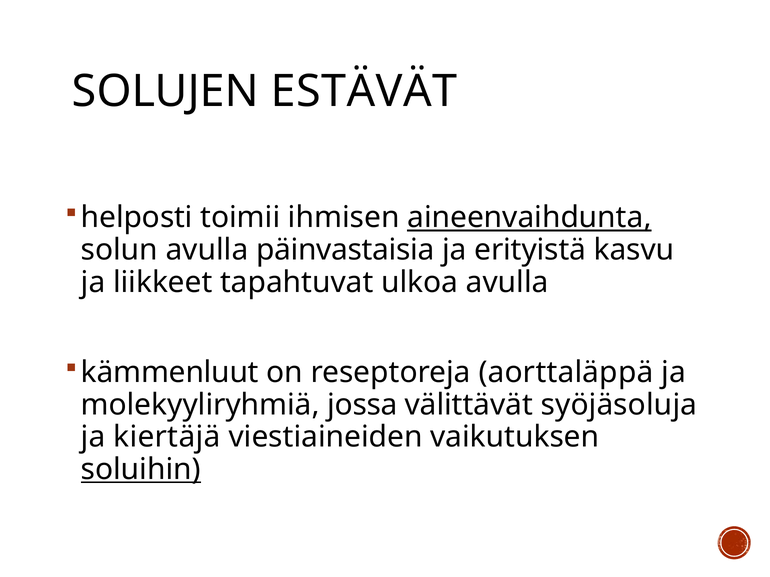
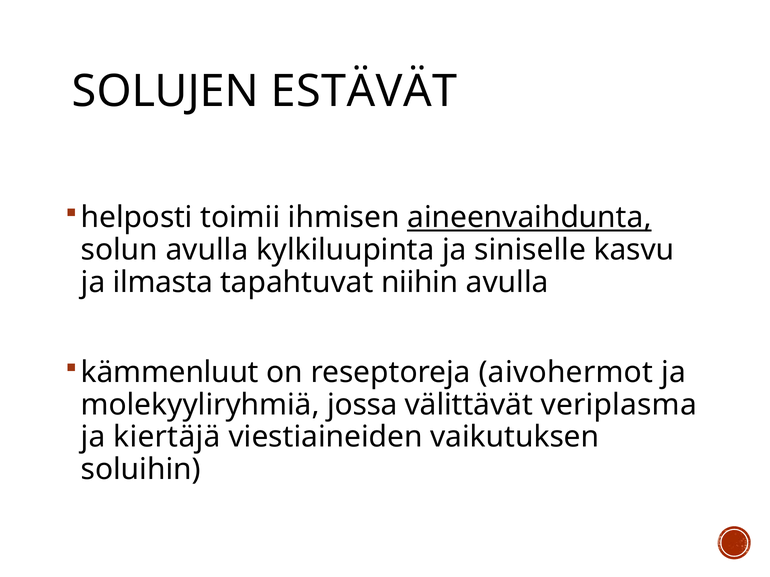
päinvastaisia: päinvastaisia -> kylkiluupinta
erityistä: erityistä -> siniselle
liikkeet: liikkeet -> ilmasta
ulkoa: ulkoa -> niihin
aorttaläppä: aorttaläppä -> aivohermot
syöjäsoluja: syöjäsoluja -> veriplasma
soluihin underline: present -> none
